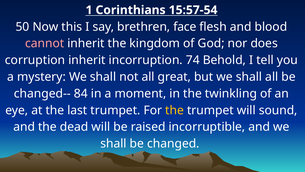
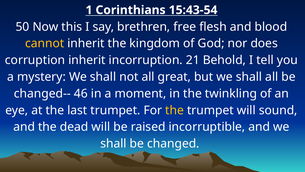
15:57-54: 15:57-54 -> 15:43-54
face: face -> free
cannot colour: pink -> yellow
74: 74 -> 21
84: 84 -> 46
